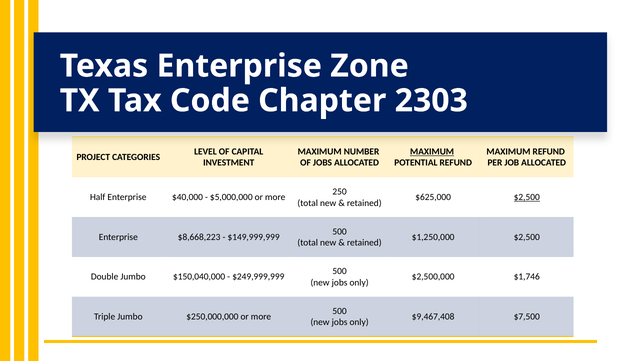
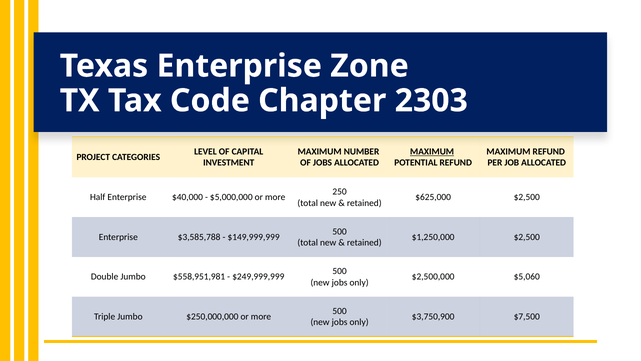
$2,500 at (527, 197) underline: present -> none
$8,668,223: $8,668,223 -> $3,585,788
$150,040,000: $150,040,000 -> $558,951,981
$1,746: $1,746 -> $5,060
$9,467,408: $9,467,408 -> $3,750,900
